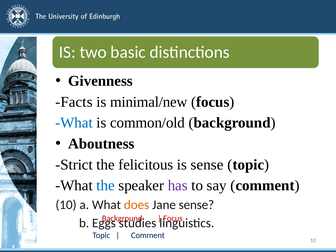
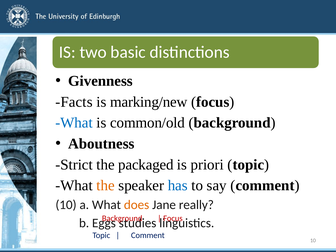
minimal/new: minimal/new -> marking/new
felicitous: felicitous -> packaged
is sense: sense -> priori
the at (106, 185) colour: blue -> orange
has colour: purple -> blue
Jane sense: sense -> really
